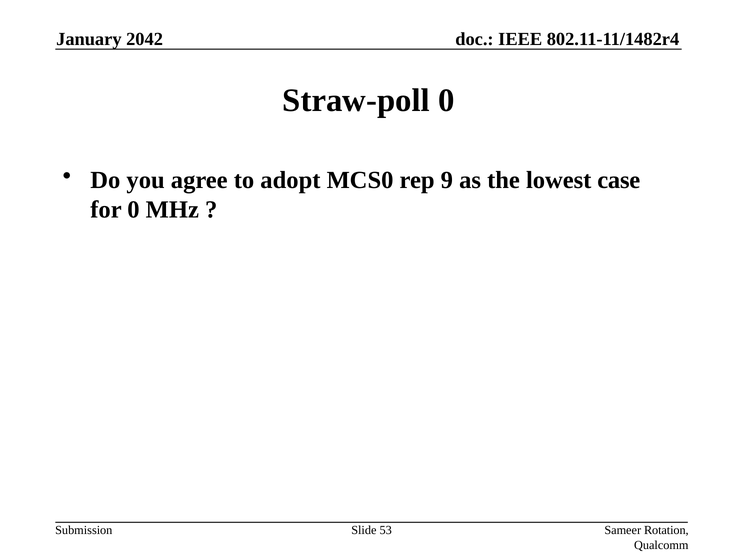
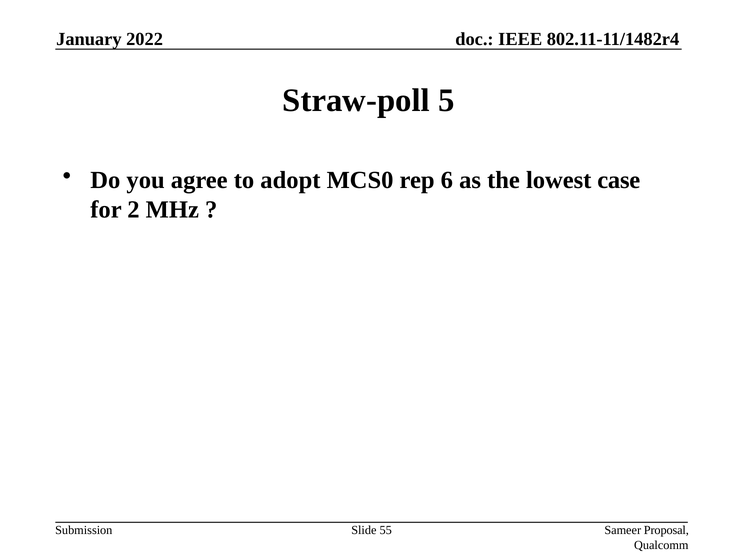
2042: 2042 -> 2022
Straw-poll 0: 0 -> 5
9: 9 -> 6
for 0: 0 -> 2
53: 53 -> 55
Rotation: Rotation -> Proposal
